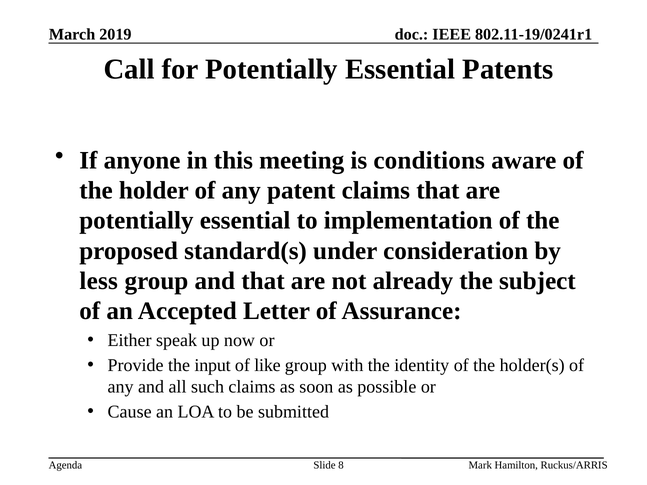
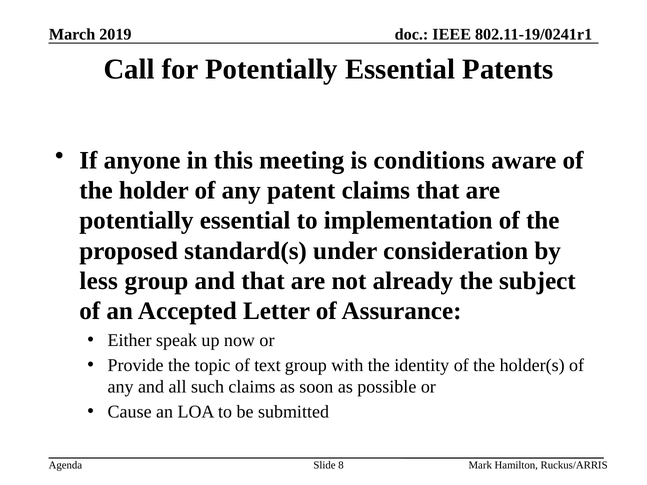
input: input -> topic
like: like -> text
